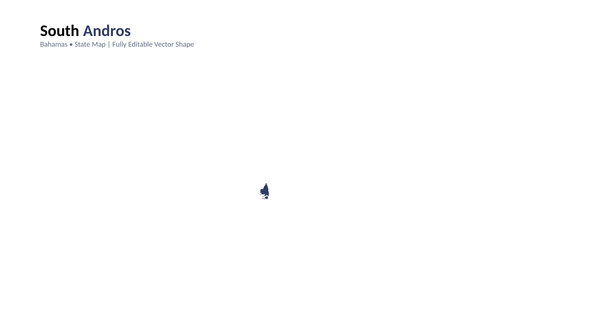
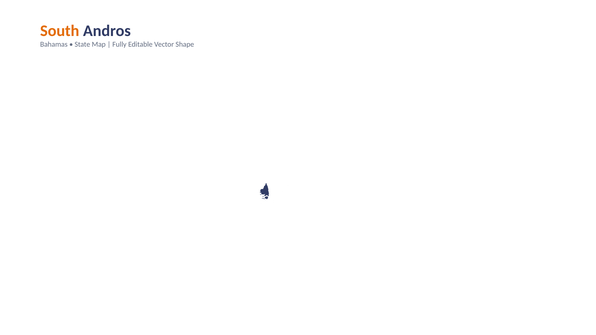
South colour: black -> orange
